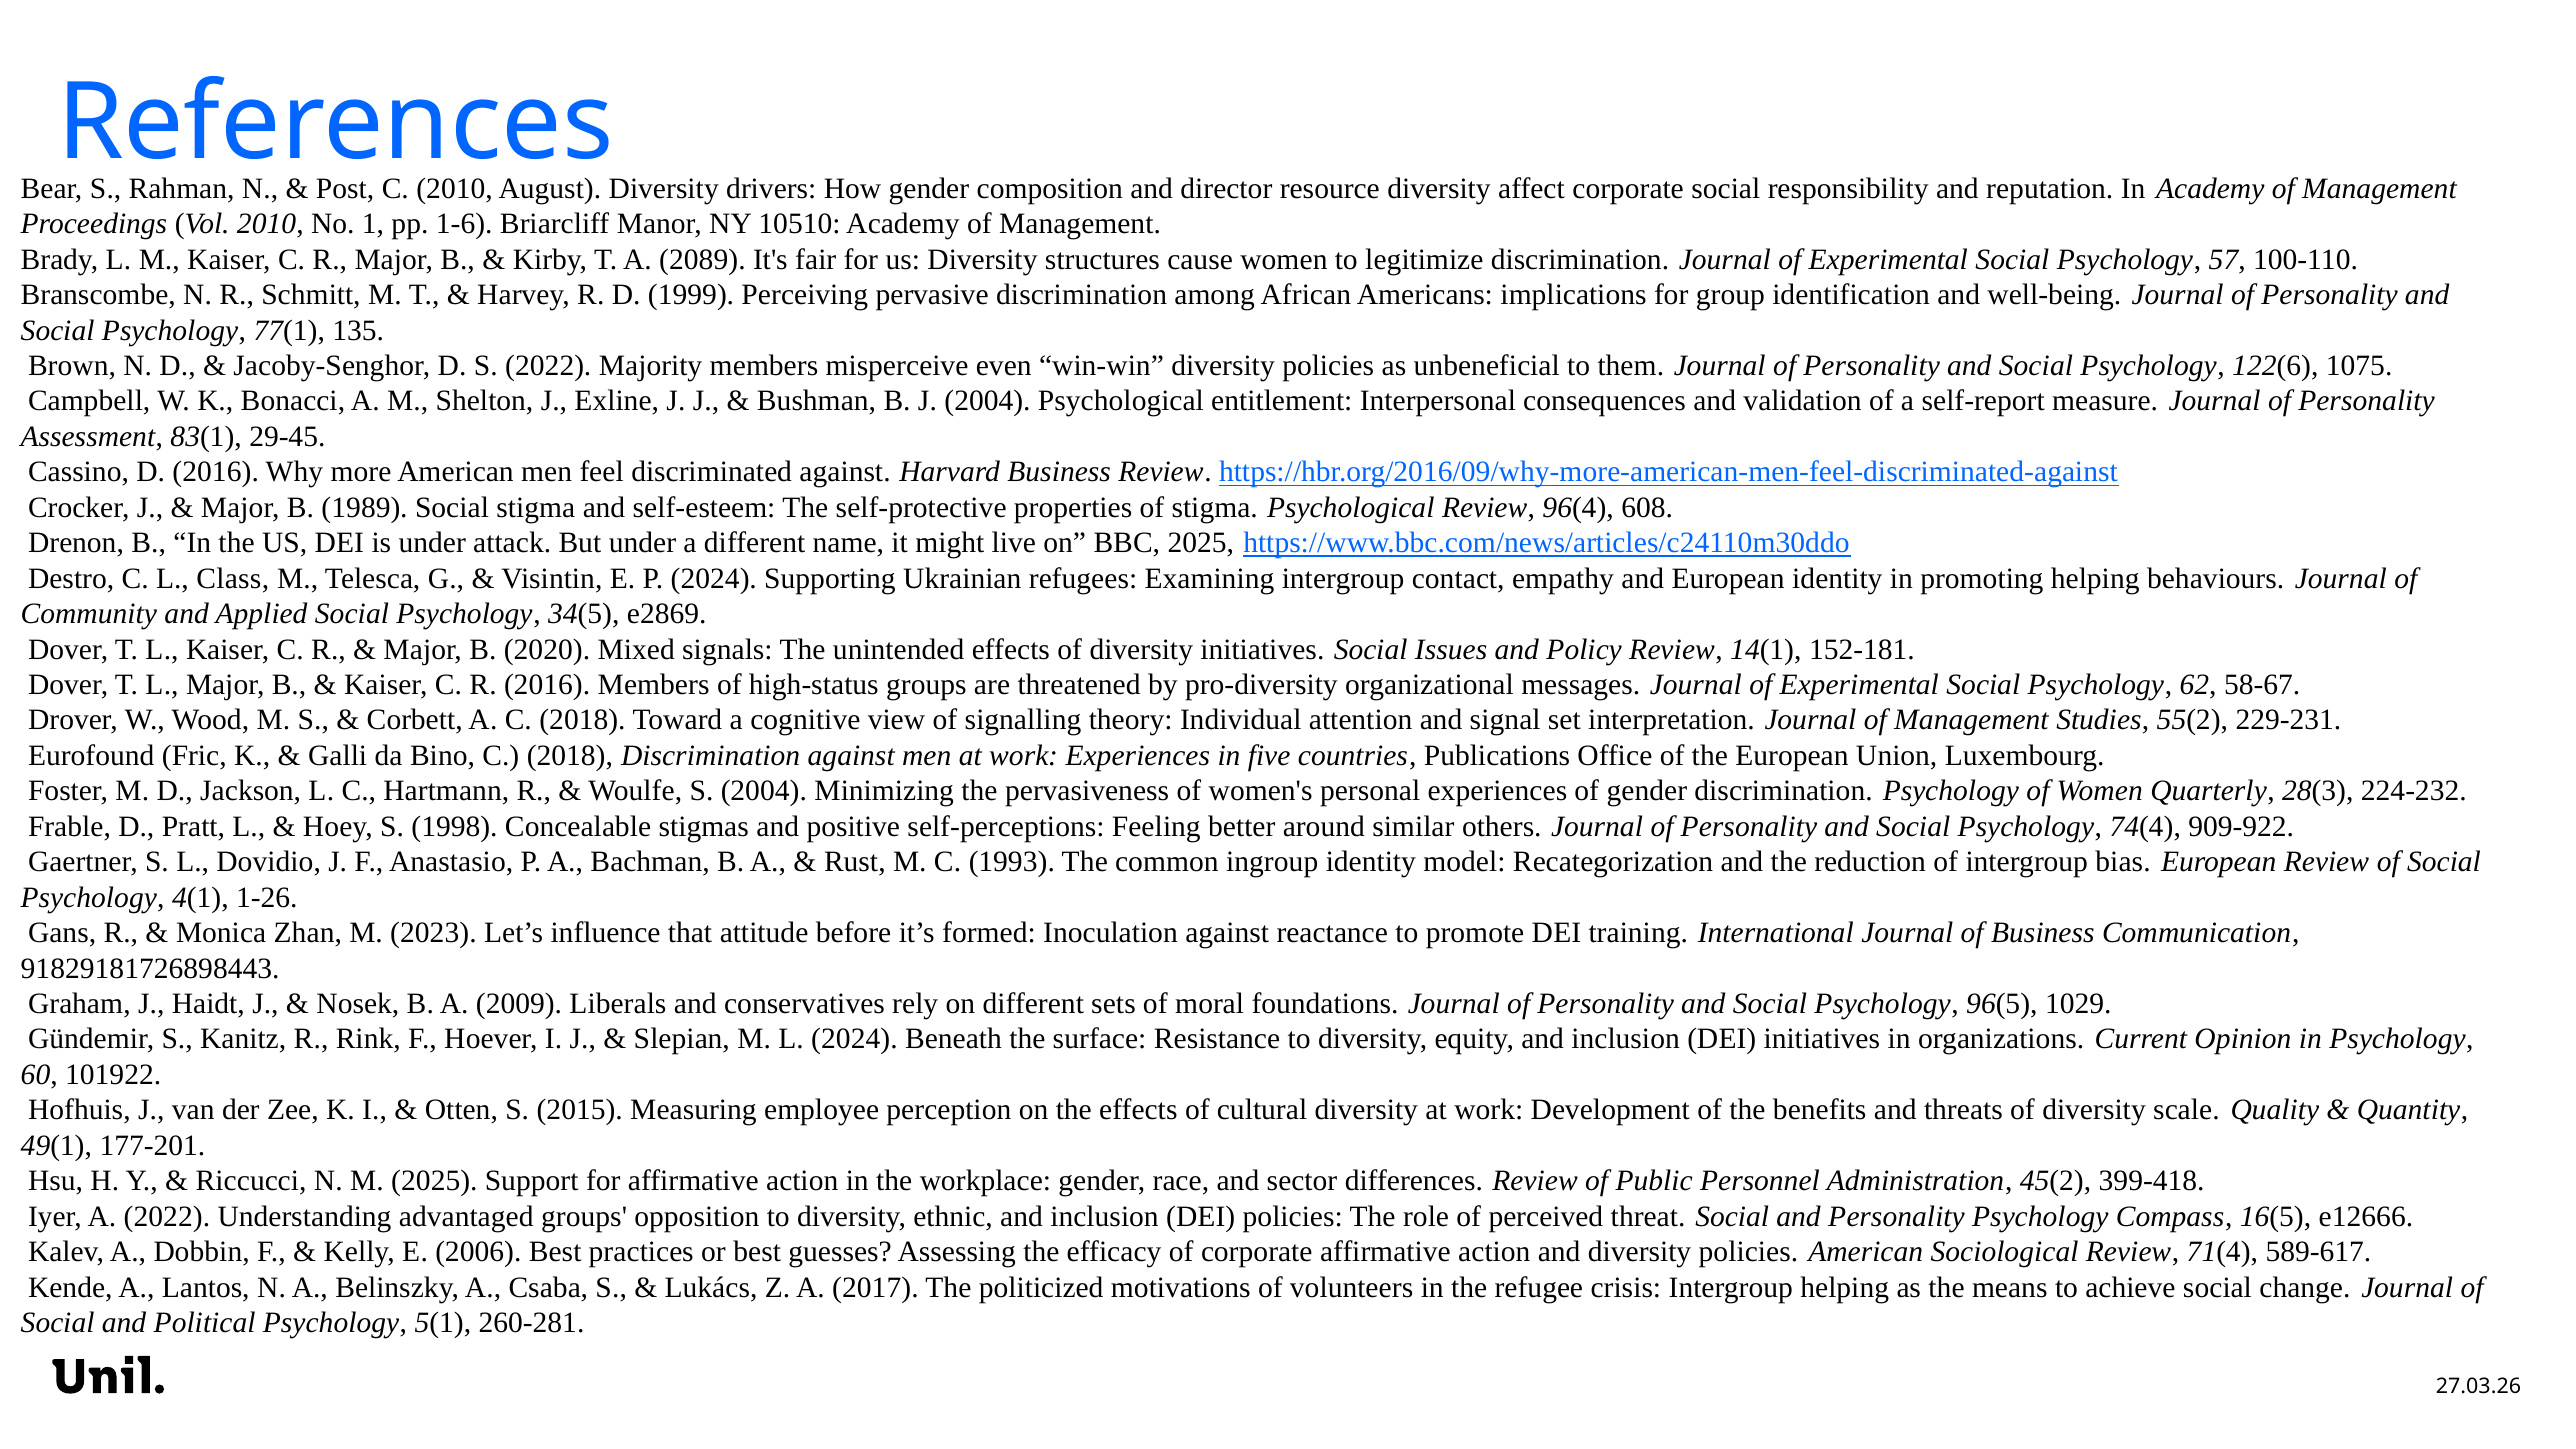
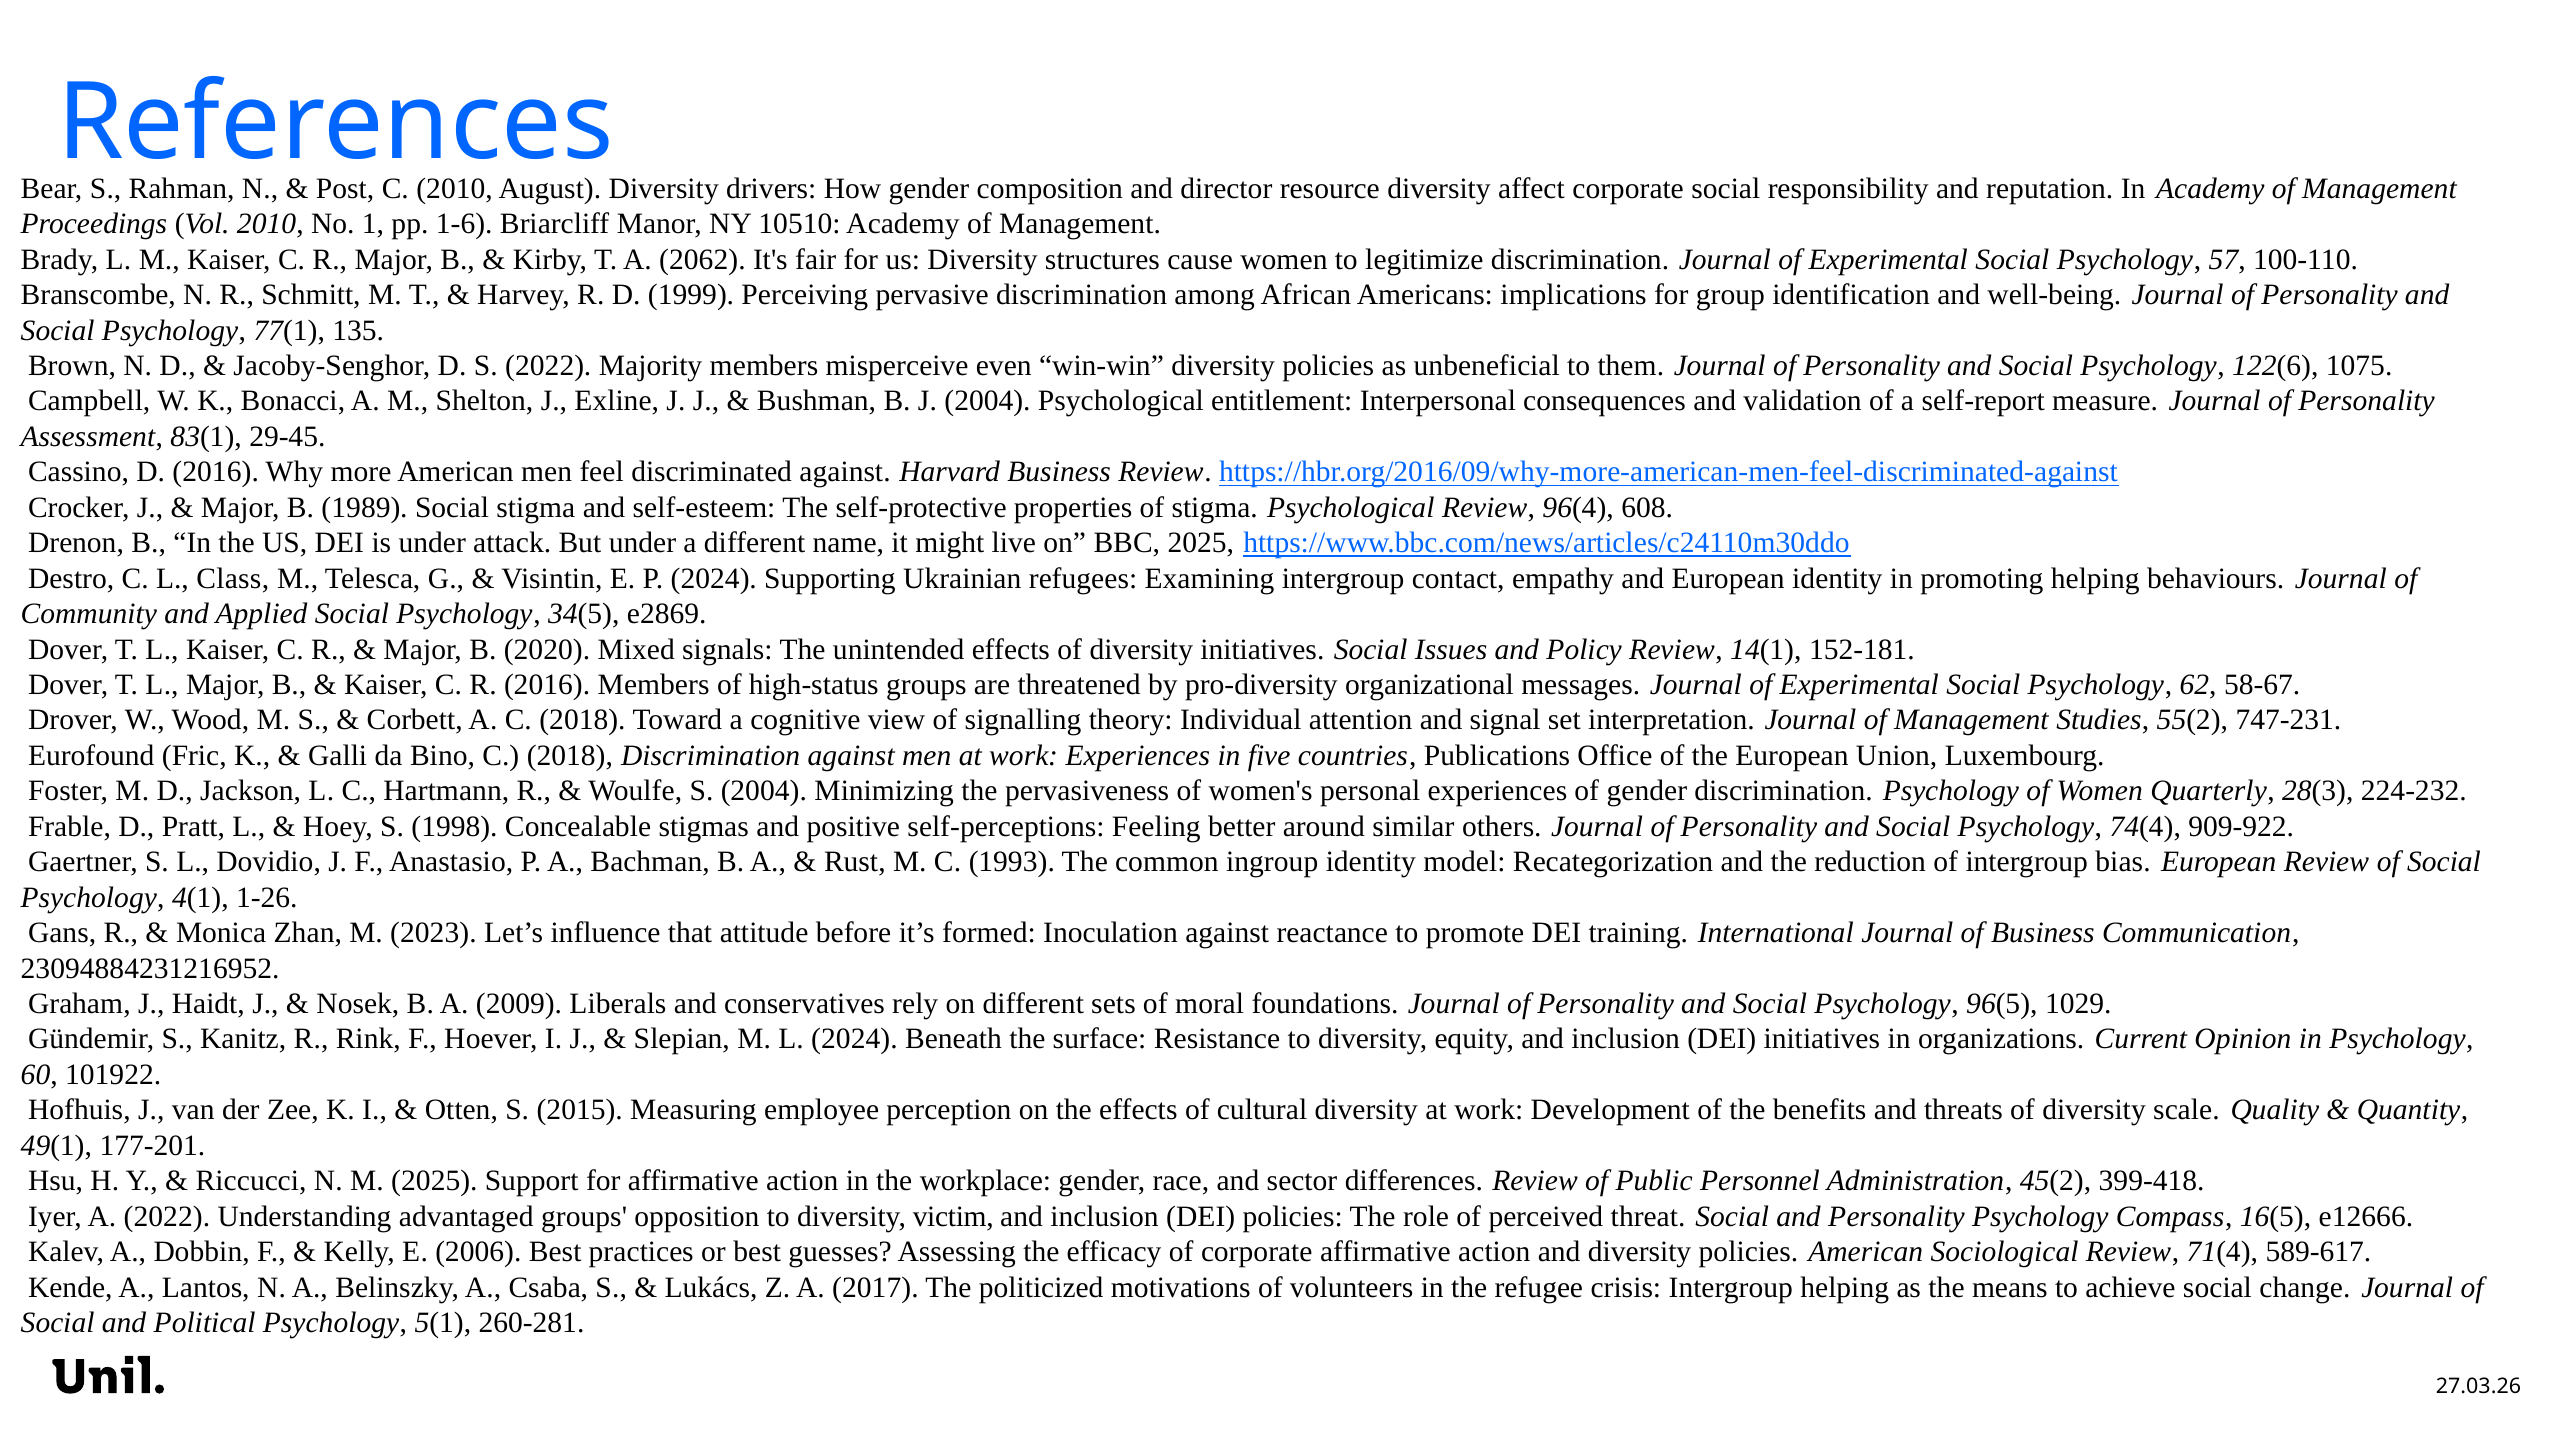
2089: 2089 -> 2062
229-231: 229-231 -> 747-231
91829181726898443: 91829181726898443 -> 23094884231216952
ethnic: ethnic -> victim
